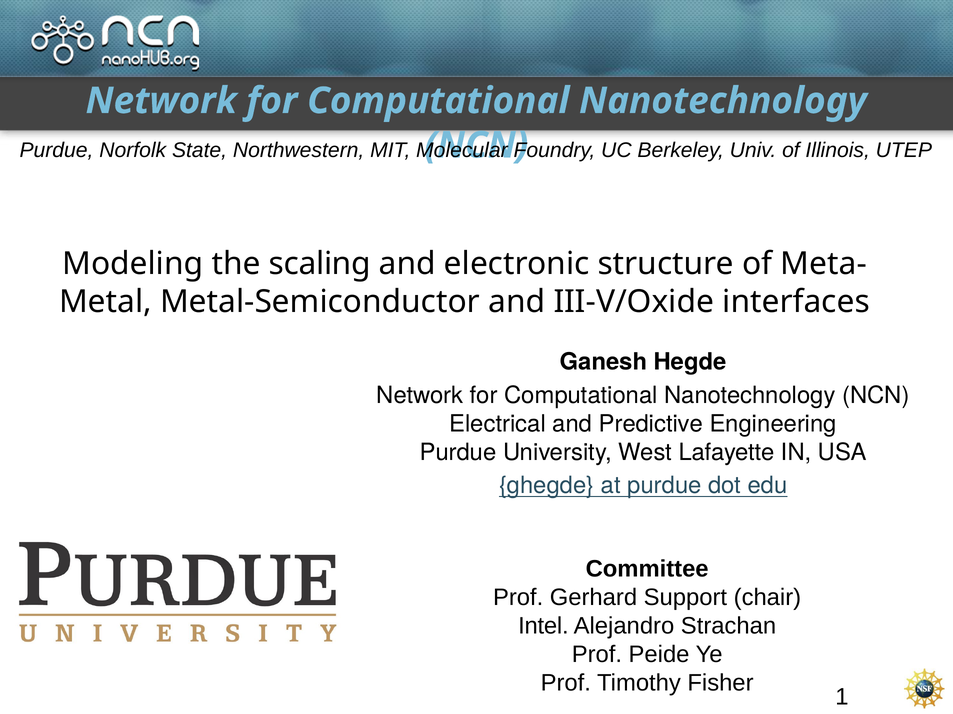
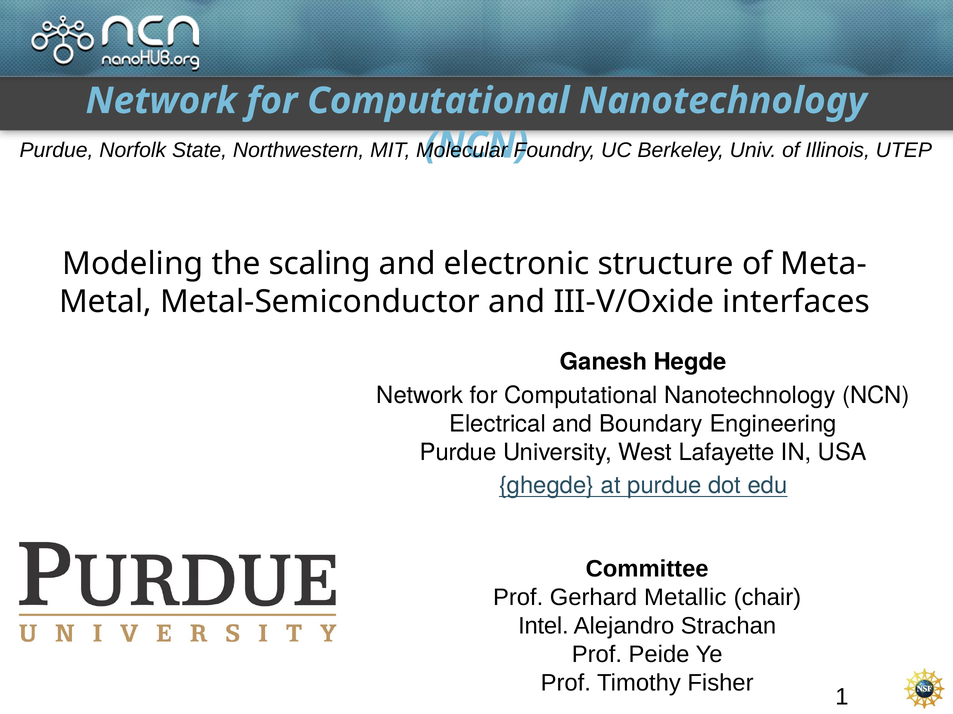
Predictive: Predictive -> Boundary
Support: Support -> Metallic
